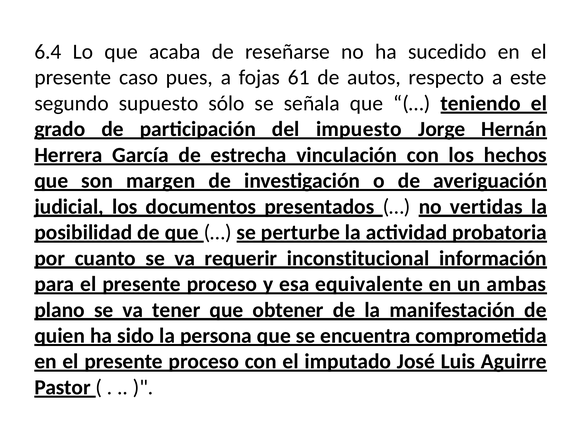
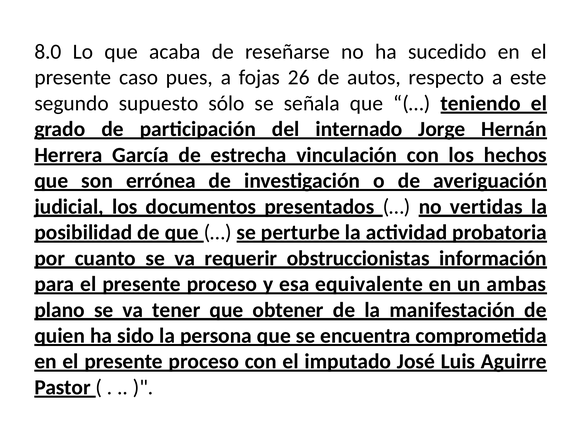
6.4: 6.4 -> 8.0
61: 61 -> 26
impuesto: impuesto -> internado
margen: margen -> errónea
inconstitucional: inconstitucional -> obstruccionistas
